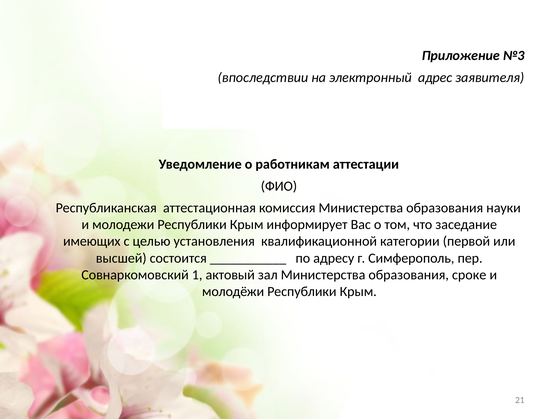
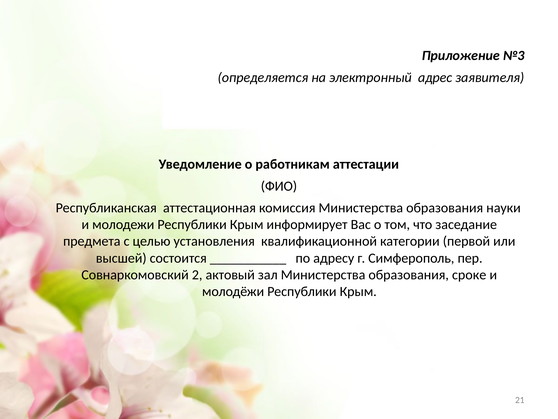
впоследствии: впоследствии -> определяется
имеющих: имеющих -> предмета
1: 1 -> 2
